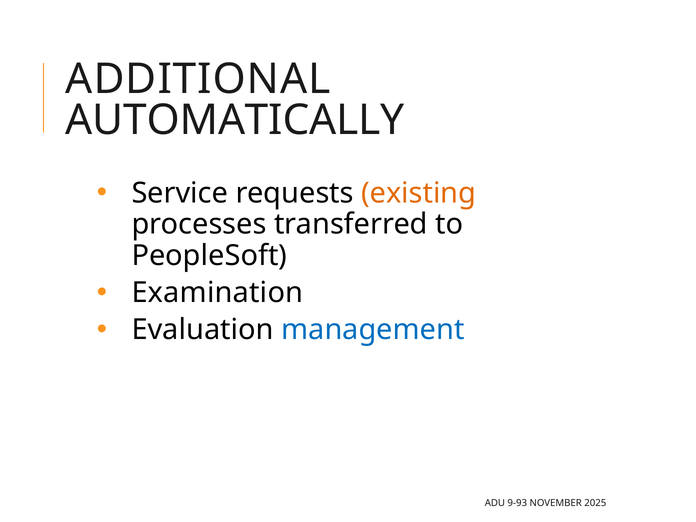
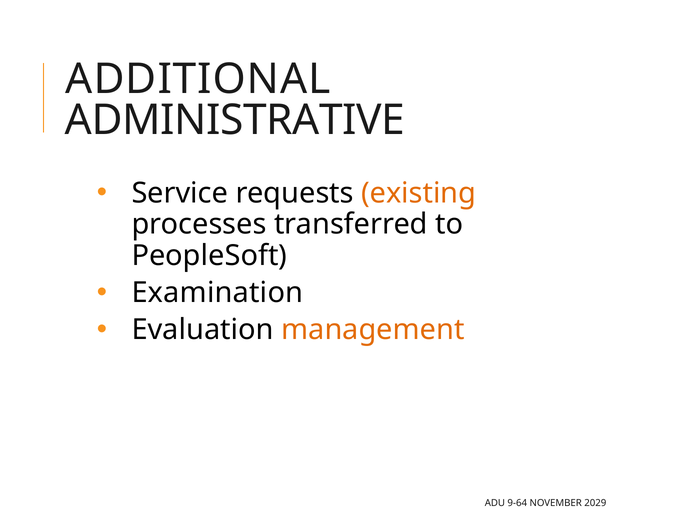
AUTOMATICALLY: AUTOMATICALLY -> ADMINISTRATIVE
management colour: blue -> orange
9-93: 9-93 -> 9-64
2025: 2025 -> 2029
